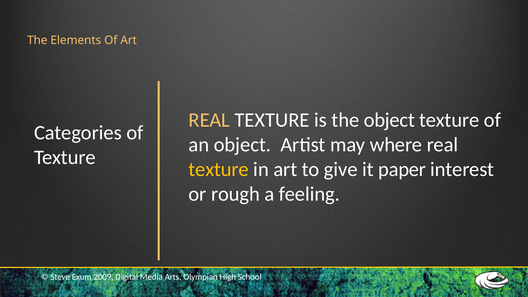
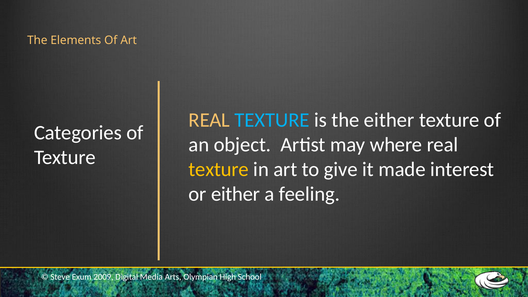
TEXTURE at (272, 120) colour: white -> light blue
the object: object -> either
paper: paper -> made
or rough: rough -> either
